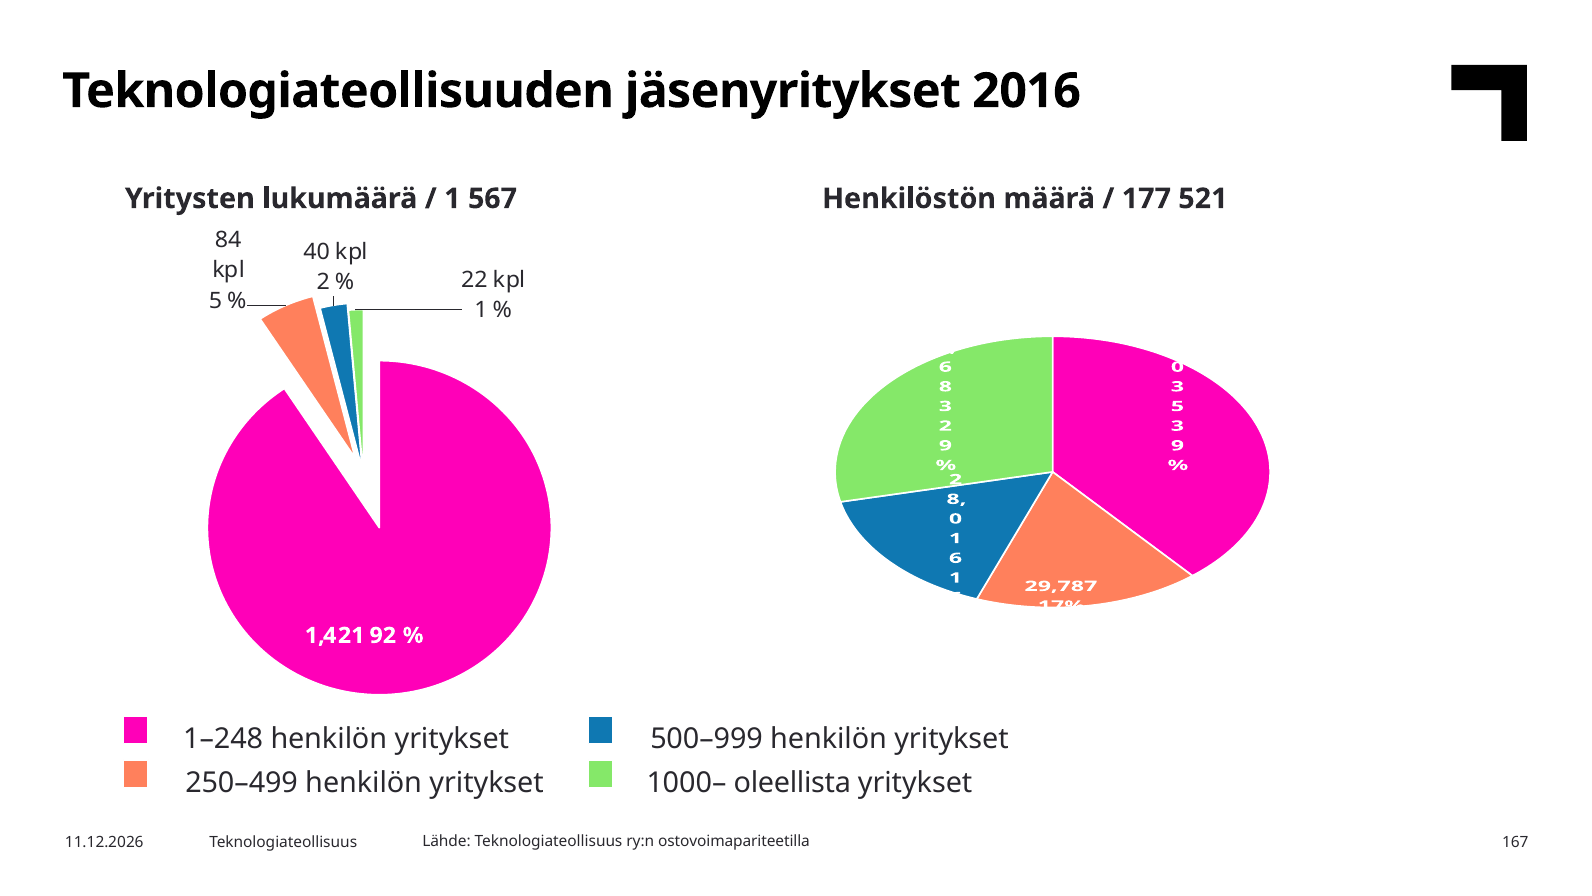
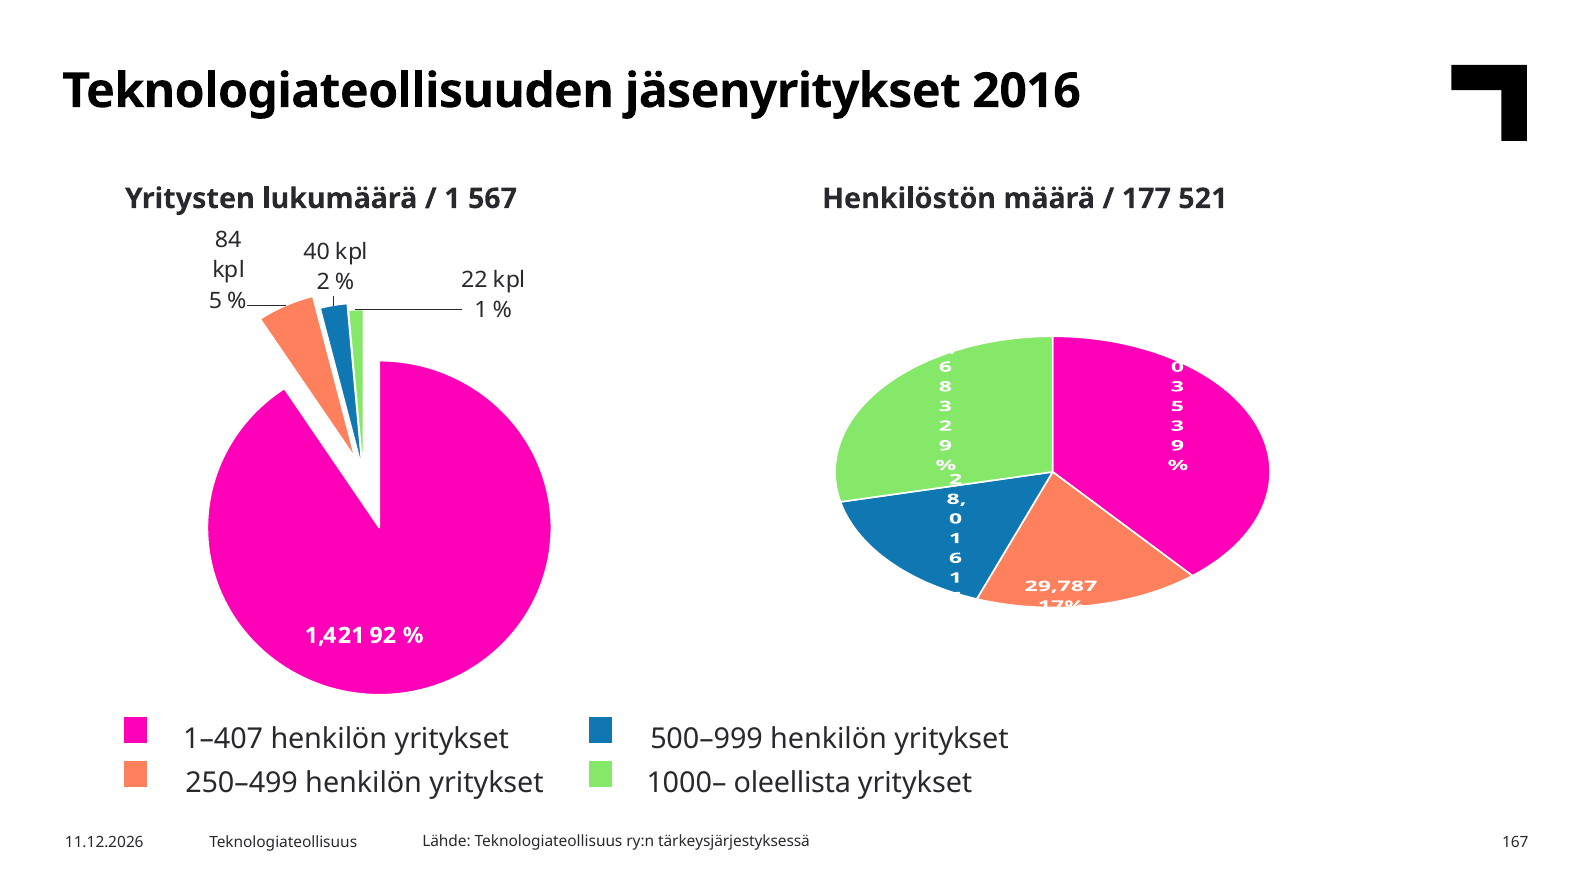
1–248: 1–248 -> 1–407
ostovoimapariteetilla: ostovoimapariteetilla -> tärkeysjärjestyksessä
